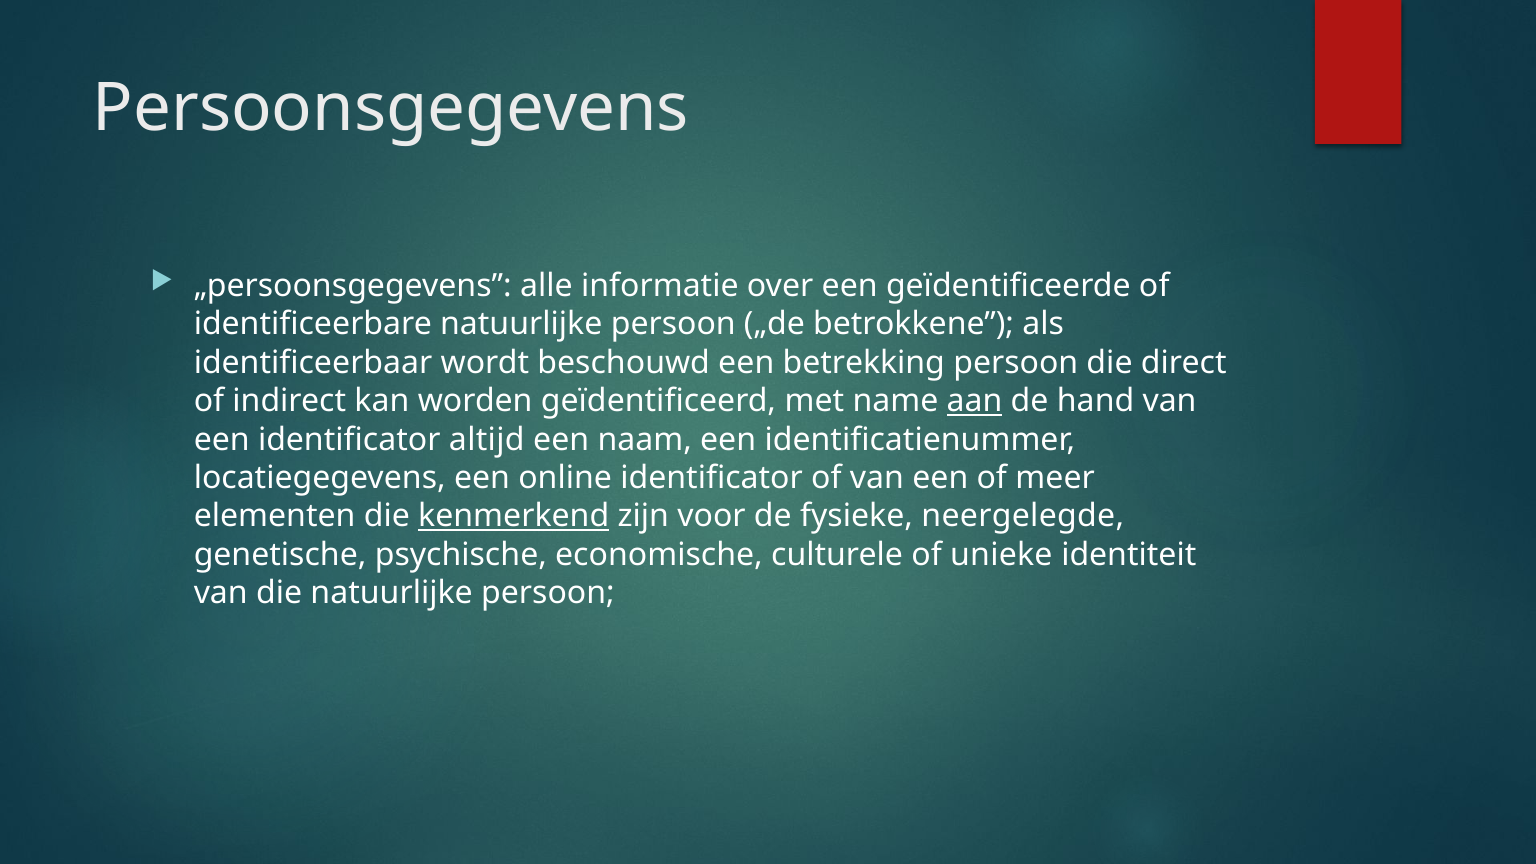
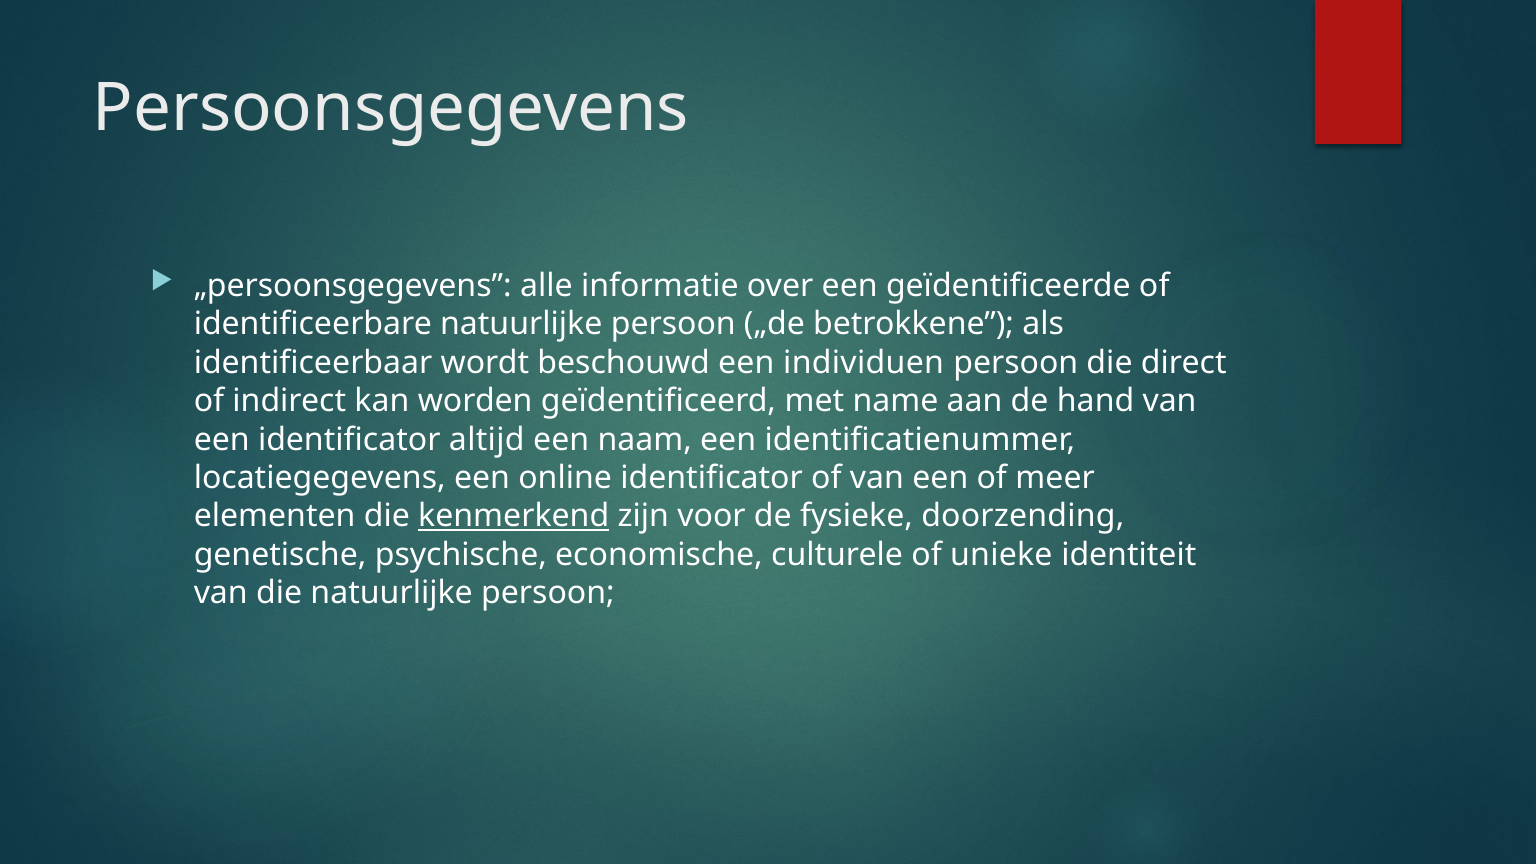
betrekking: betrekking -> individuen
aan underline: present -> none
neergelegde: neergelegde -> doorzending
